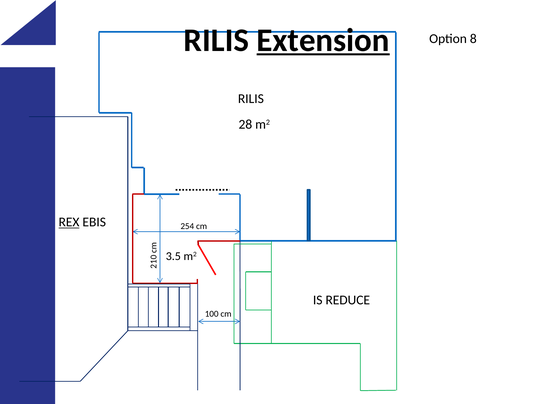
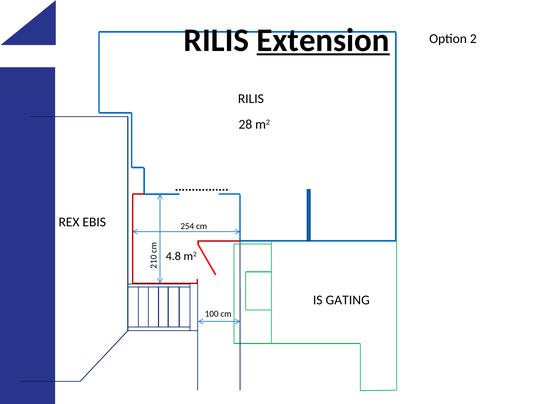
Option 8: 8 -> 2
REX underline: present -> none
3.5: 3.5 -> 4.8
REDUCE: REDUCE -> GATING
